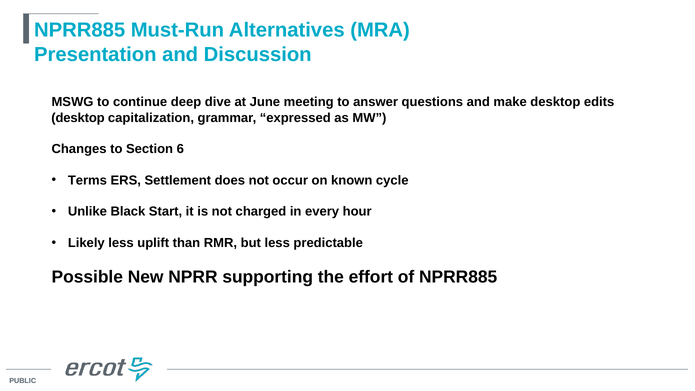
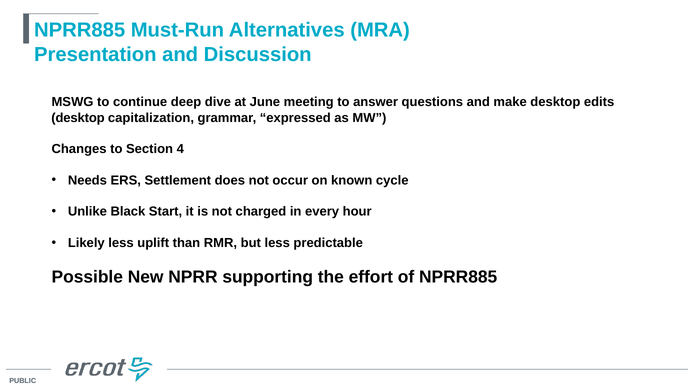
6: 6 -> 4
Terms: Terms -> Needs
